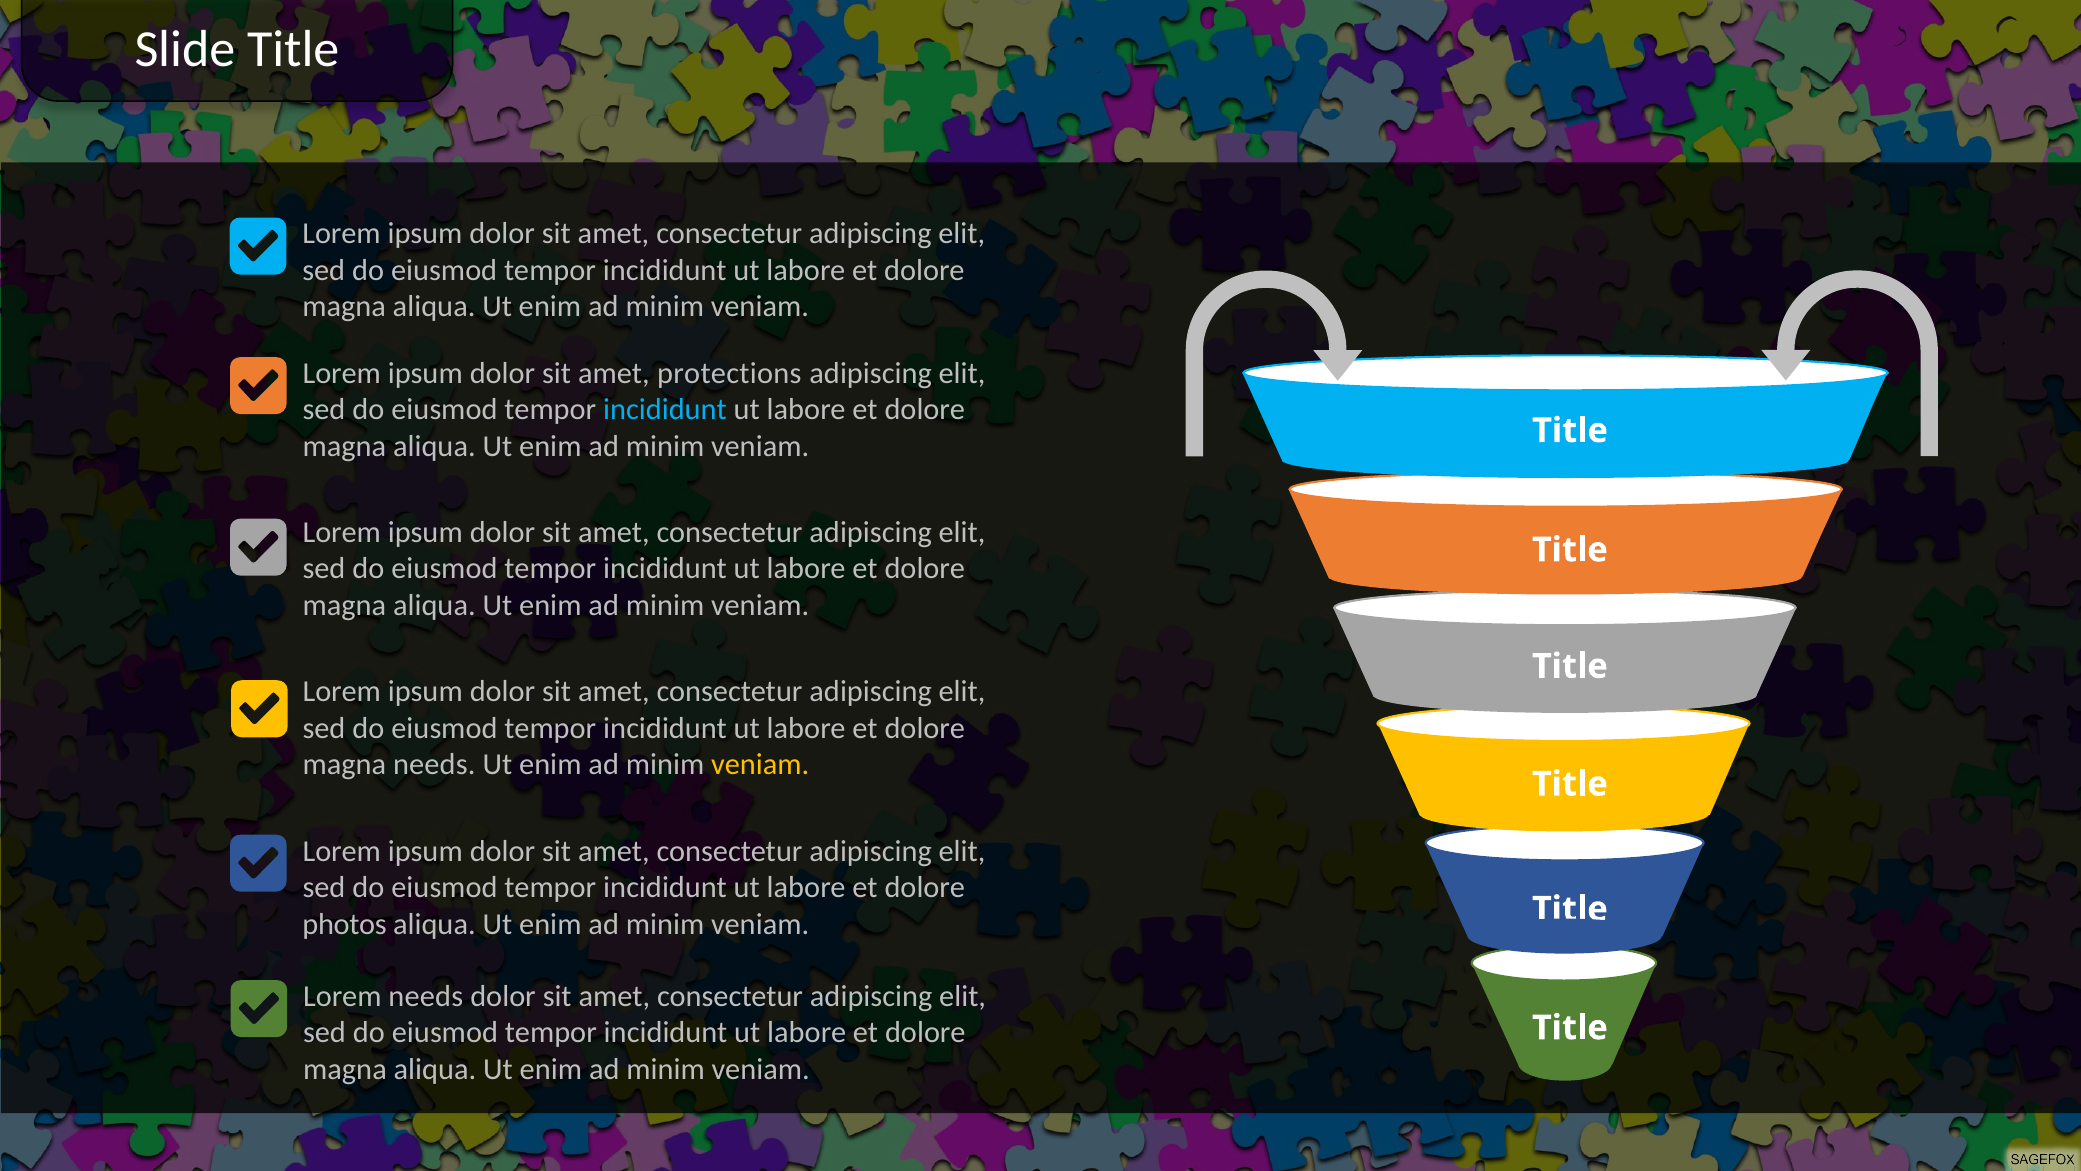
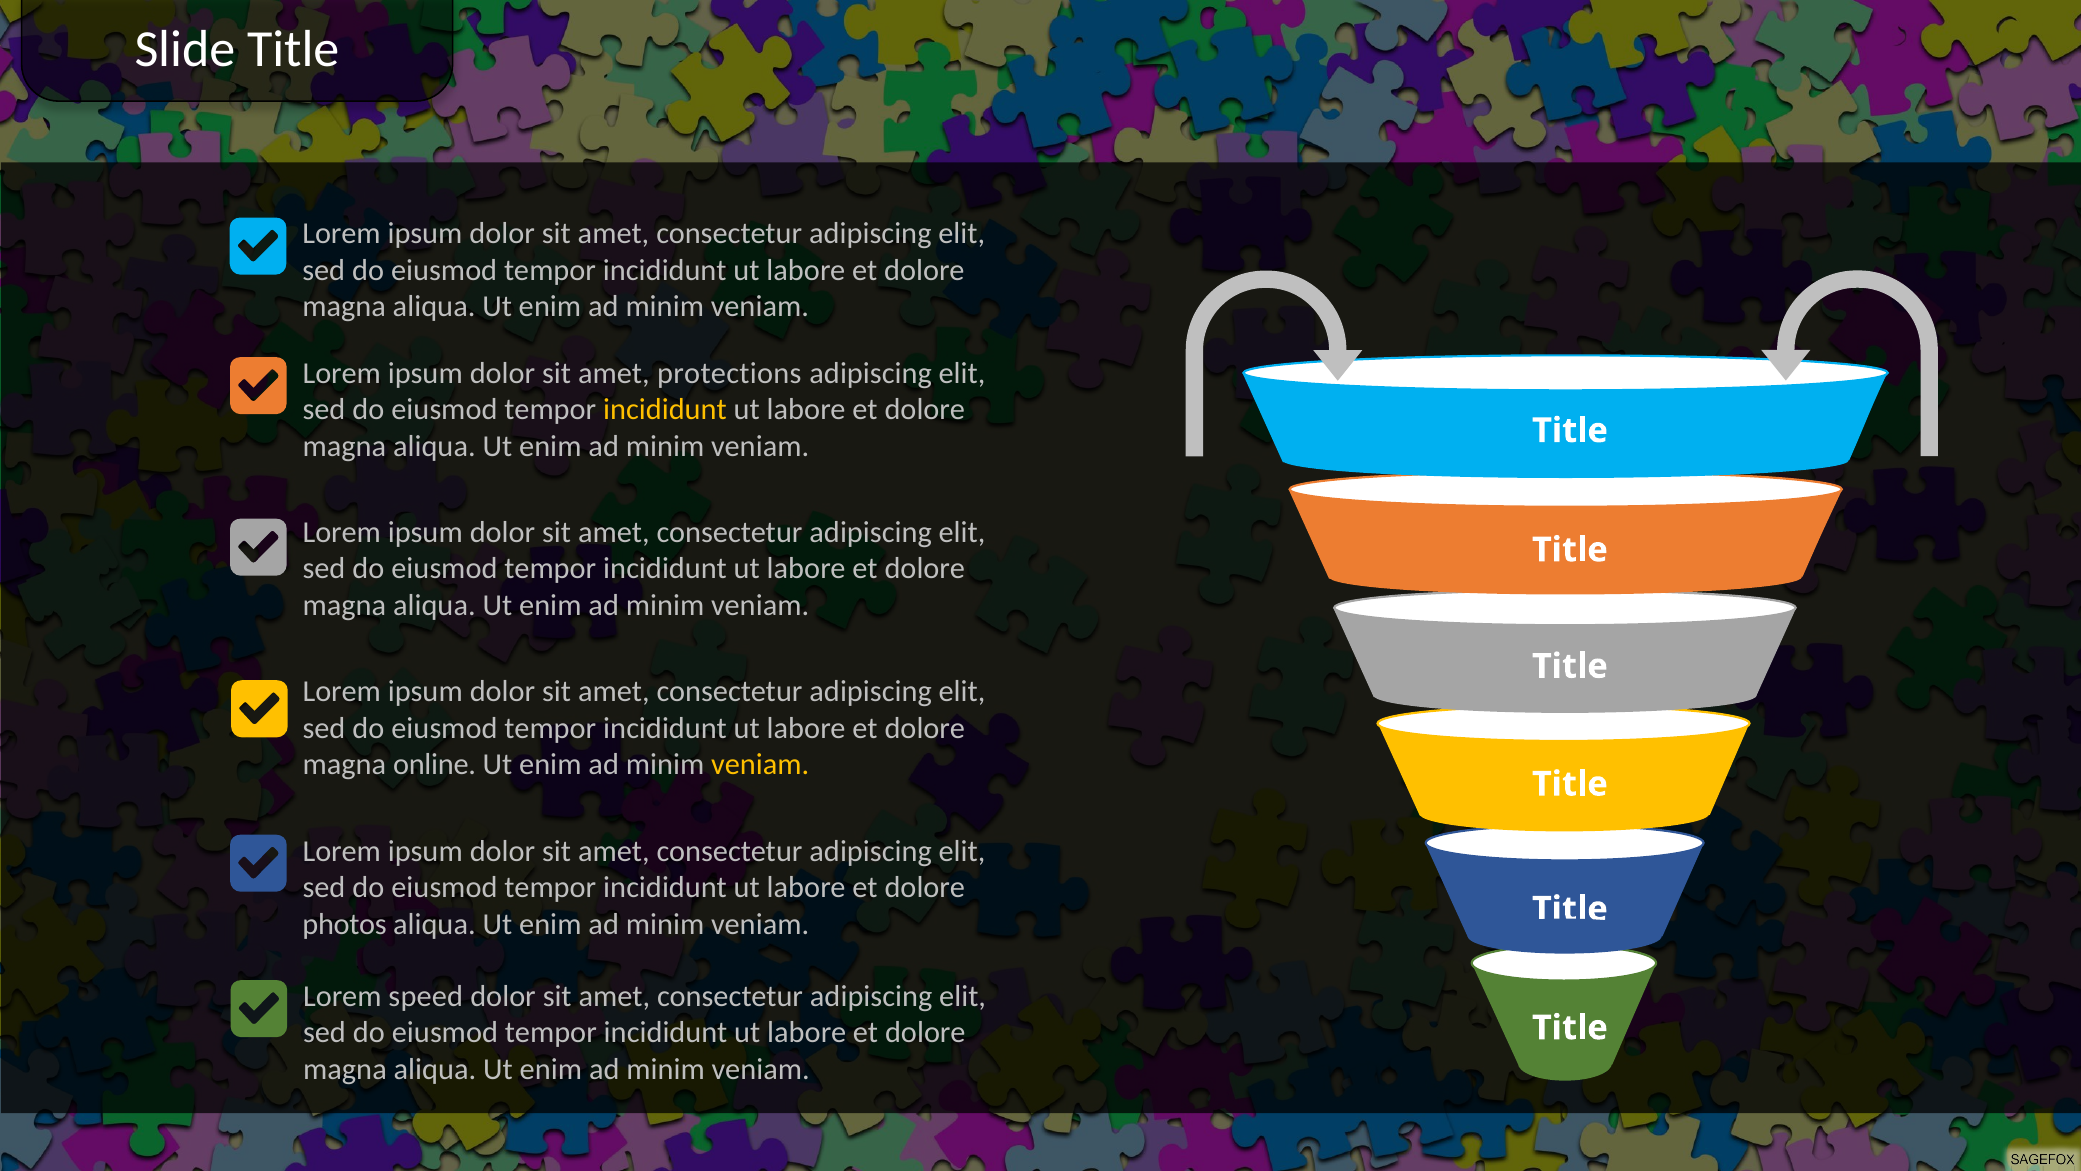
incididunt at (665, 409) colour: light blue -> yellow
magna needs: needs -> online
Lorem needs: needs -> speed
